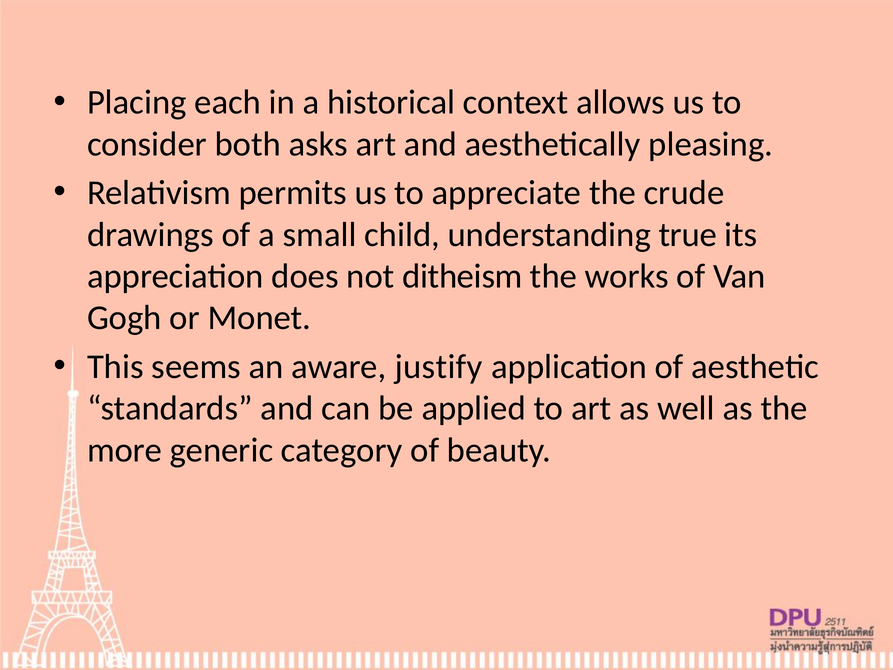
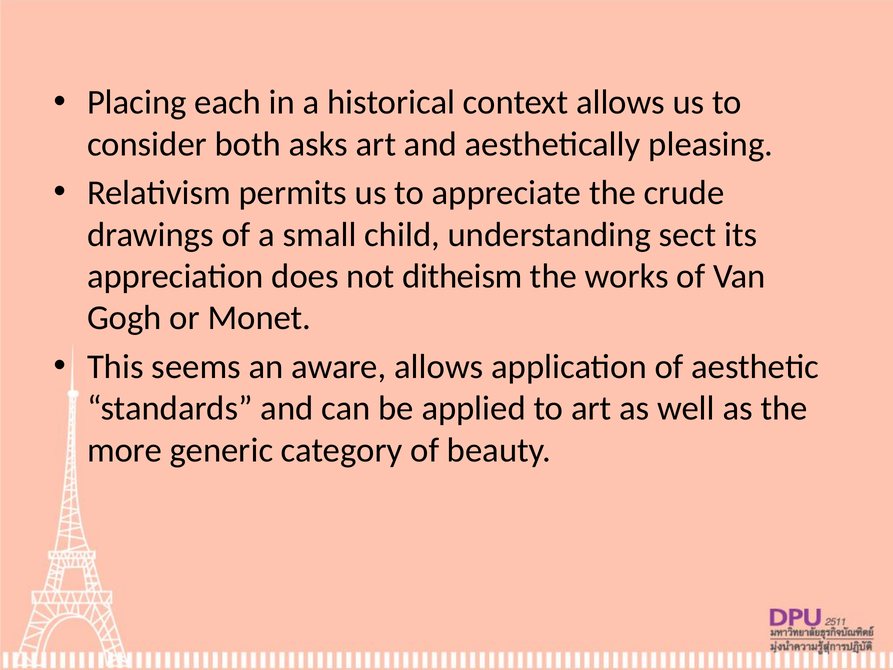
true: true -> sect
aware justify: justify -> allows
